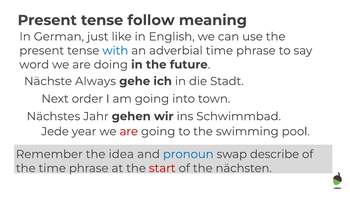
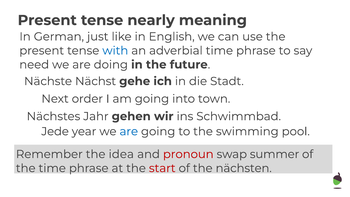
follow: follow -> nearly
word: word -> need
Always: Always -> Nächst
are at (129, 131) colour: red -> blue
pronoun colour: blue -> red
describe: describe -> summer
